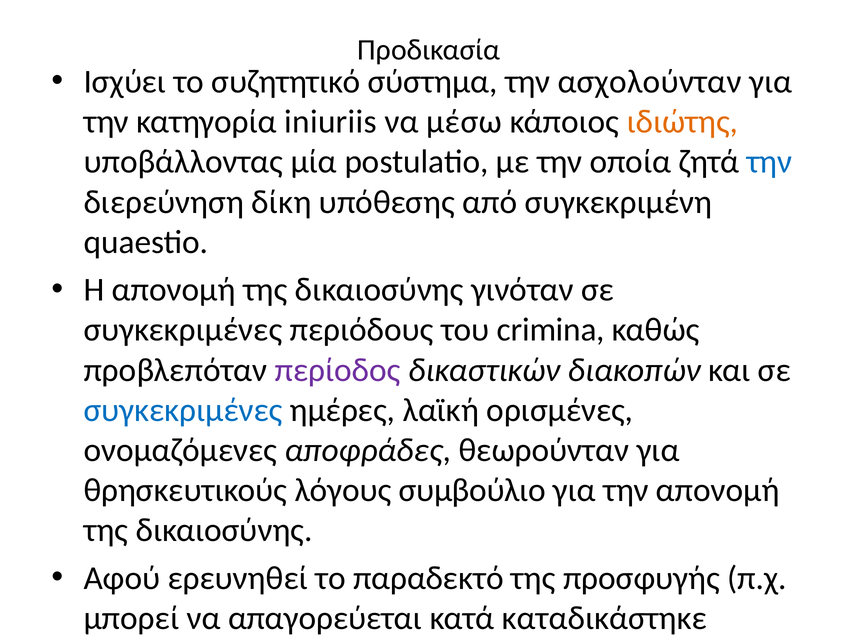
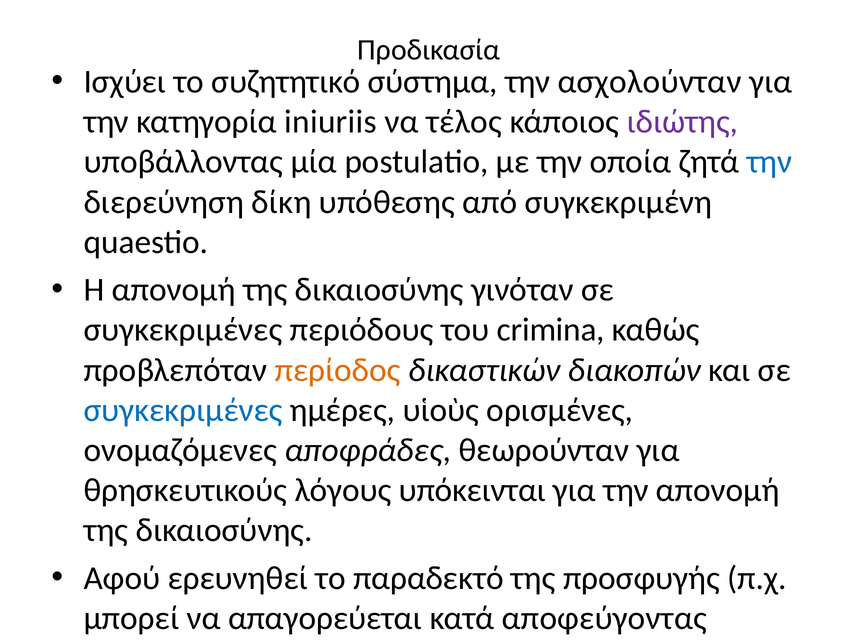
μέσω: μέσω -> τέλος
ιδιώτης colour: orange -> purple
περίοδος colour: purple -> orange
λαϊκή: λαϊκή -> υἱοὺς
συμβούλιο: συμβούλιο -> υπόκεινται
καταδικάστηκε: καταδικάστηκε -> αποφεύγοντας
